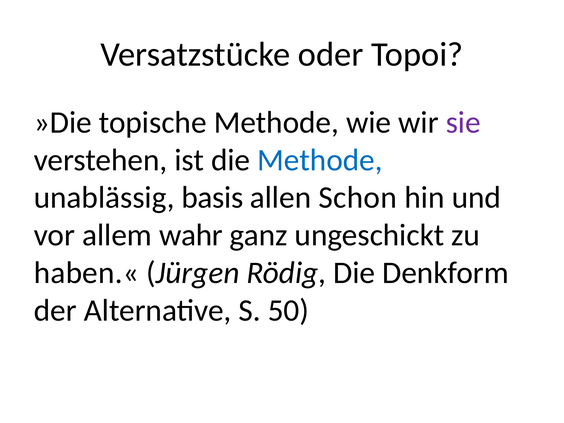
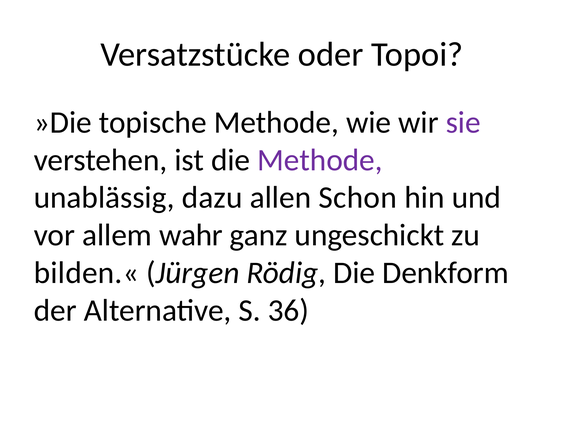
Methode at (320, 160) colour: blue -> purple
basis: basis -> dazu
haben.«: haben.« -> bilden.«
50: 50 -> 36
